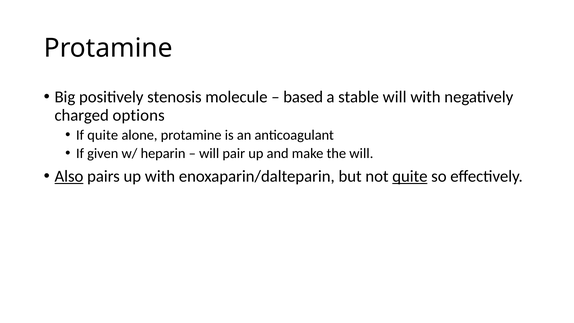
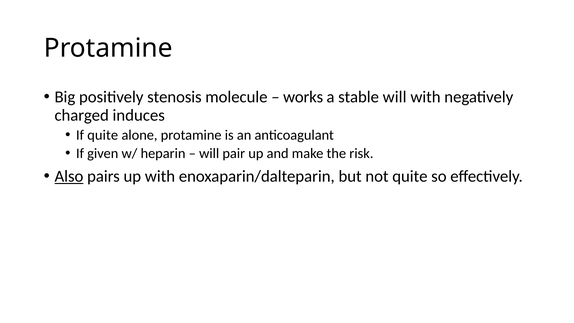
based: based -> works
options: options -> induces
the will: will -> risk
quite at (410, 176) underline: present -> none
